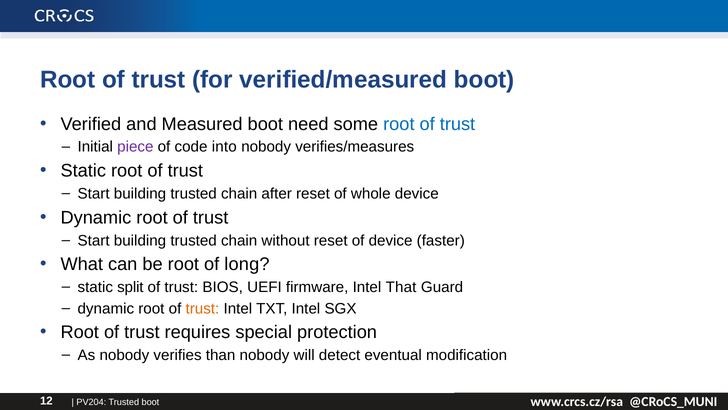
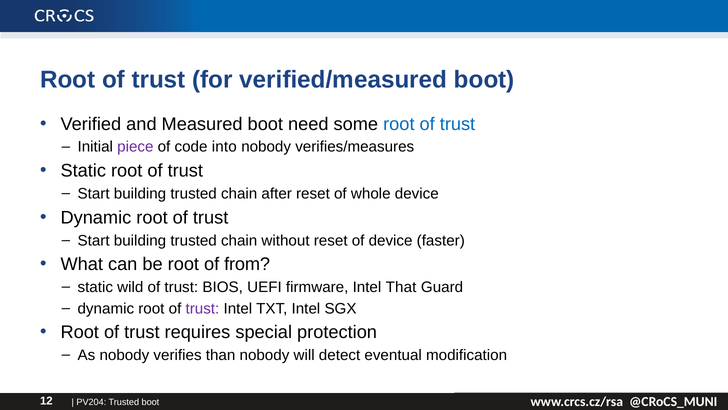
long: long -> from
split: split -> wild
trust at (202, 308) colour: orange -> purple
